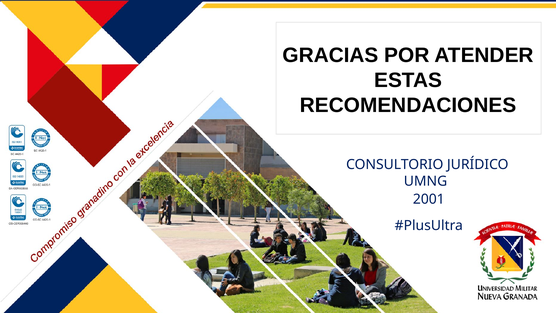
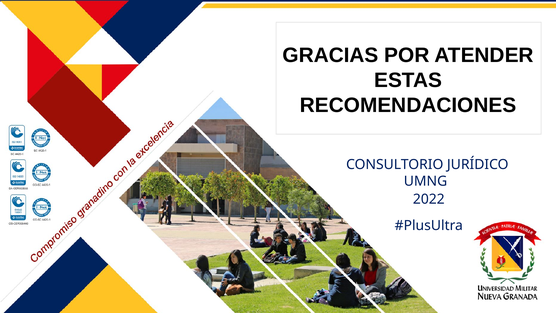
2001: 2001 -> 2022
